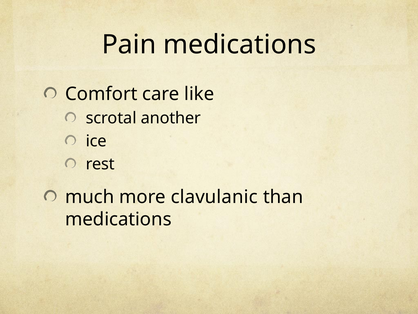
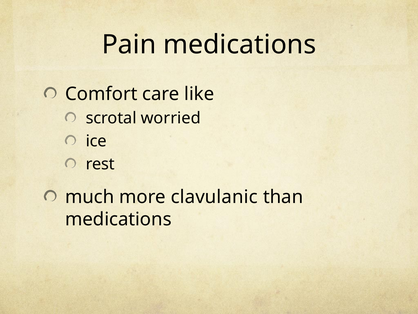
another: another -> worried
